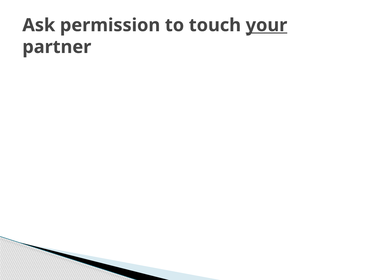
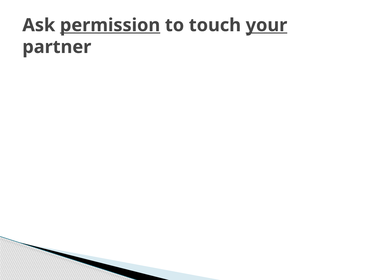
permission underline: none -> present
